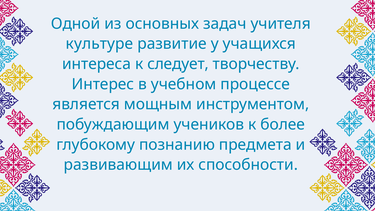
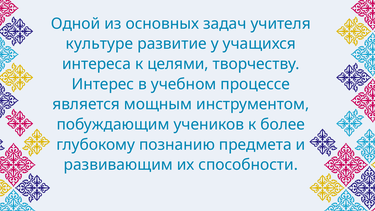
следует: следует -> целями
